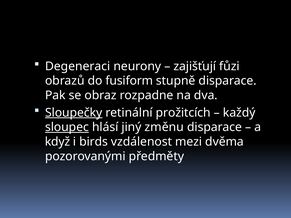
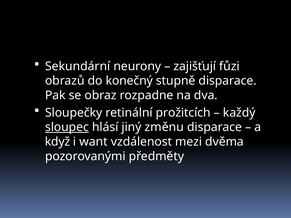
Degeneraci: Degeneraci -> Sekundární
fusiform: fusiform -> konečný
Sloupečky underline: present -> none
birds: birds -> want
